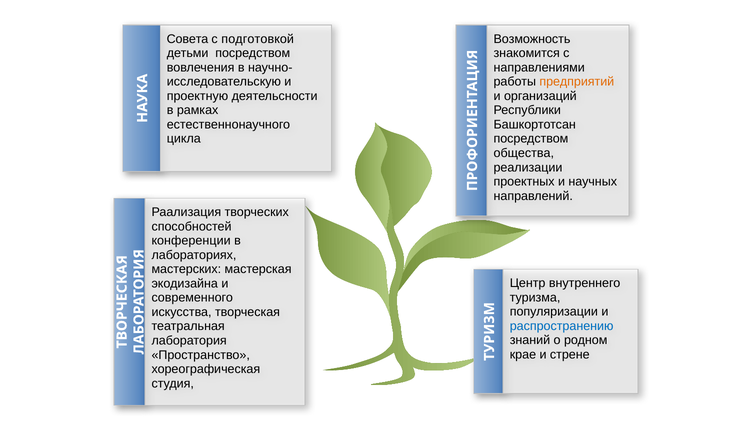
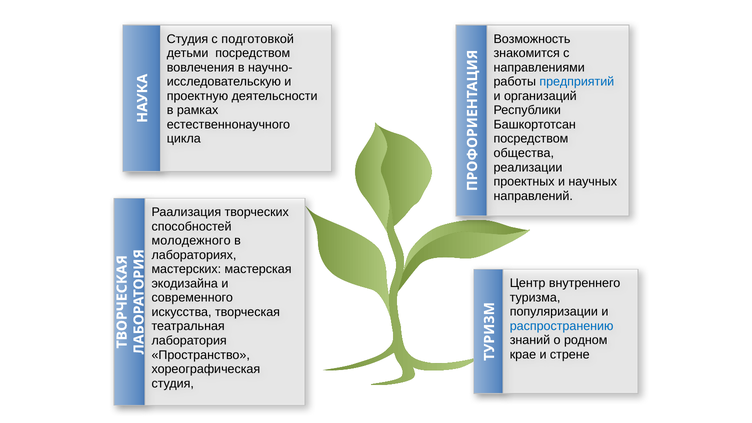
Совета at (187, 39): Совета -> Студия
предприятий colour: orange -> blue
конференции: конференции -> молодежного
